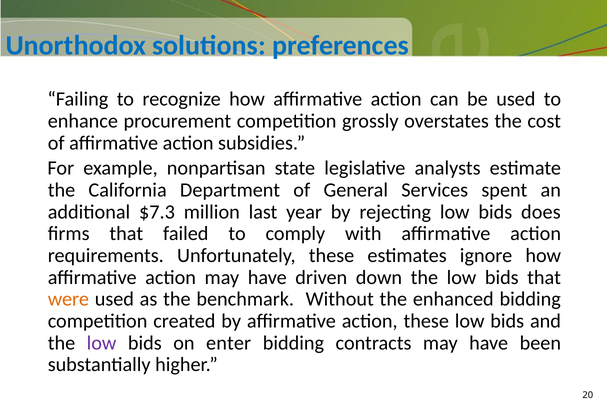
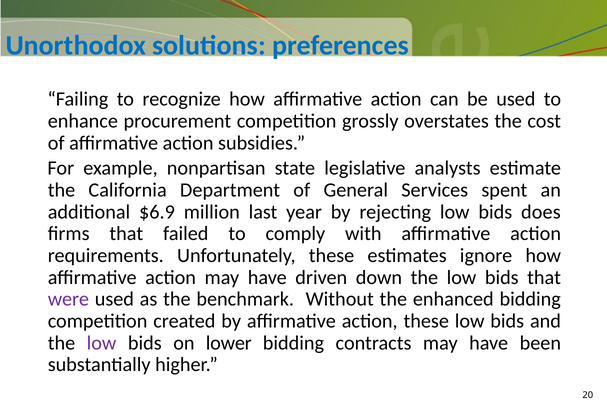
$7.3: $7.3 -> $6.9
were colour: orange -> purple
enter: enter -> lower
